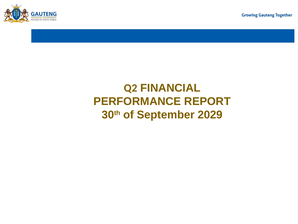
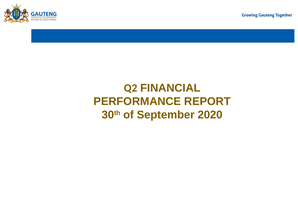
2029: 2029 -> 2020
